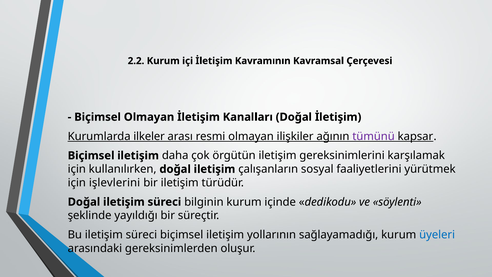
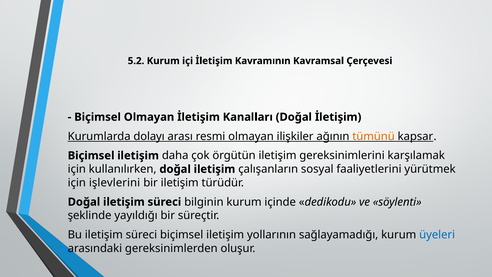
2.2: 2.2 -> 5.2
ilkeler: ilkeler -> dolayı
tümünü colour: purple -> orange
